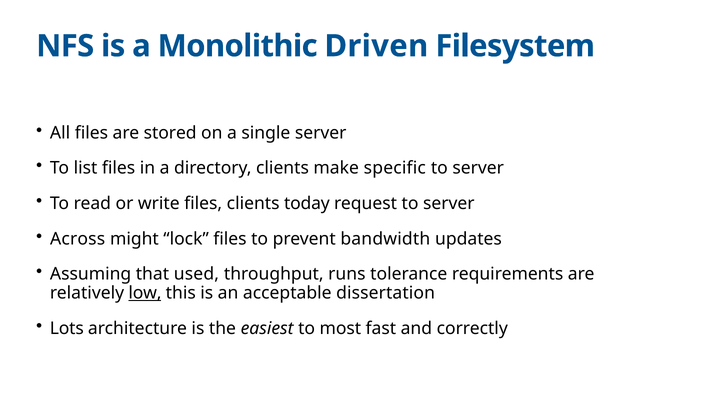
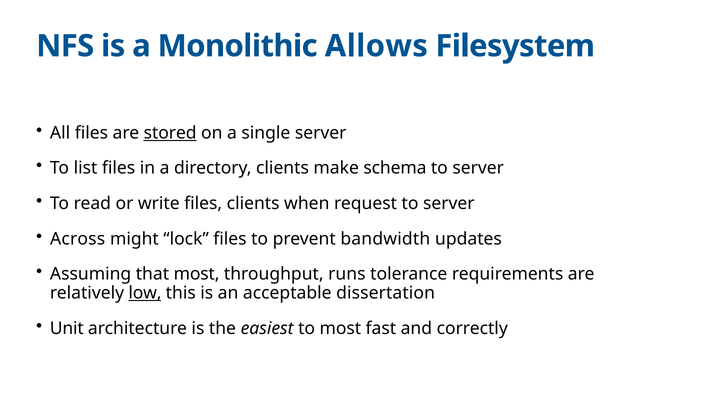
Driven: Driven -> Allows
stored underline: none -> present
specific: specific -> schema
today: today -> when
that used: used -> most
Lots: Lots -> Unit
